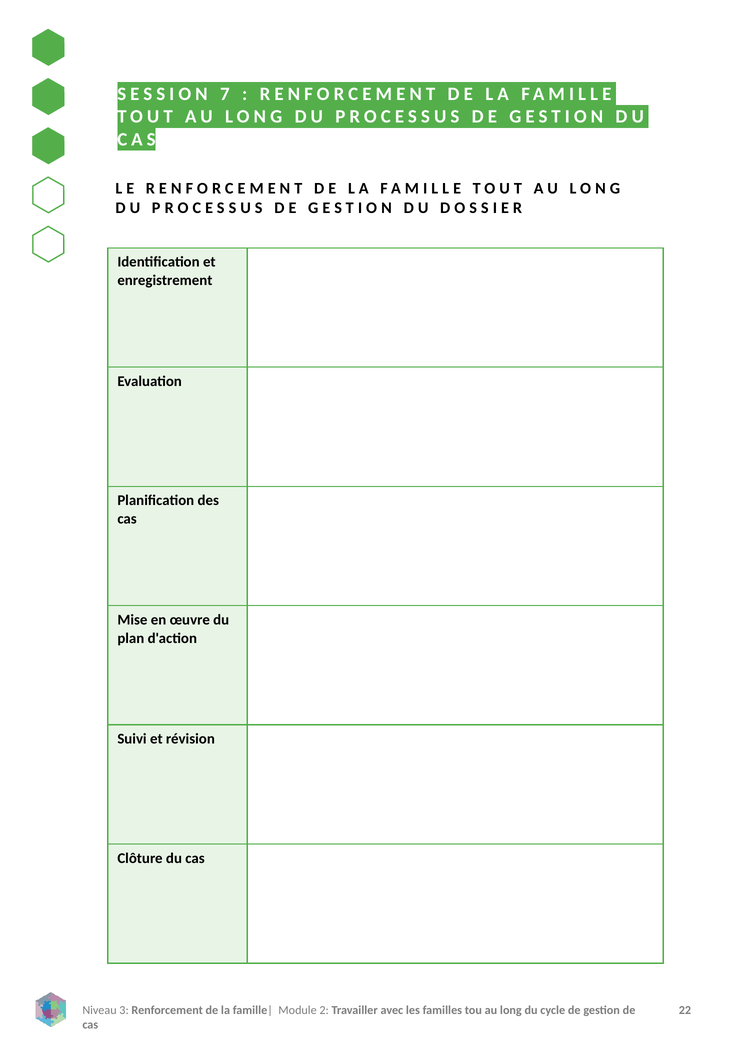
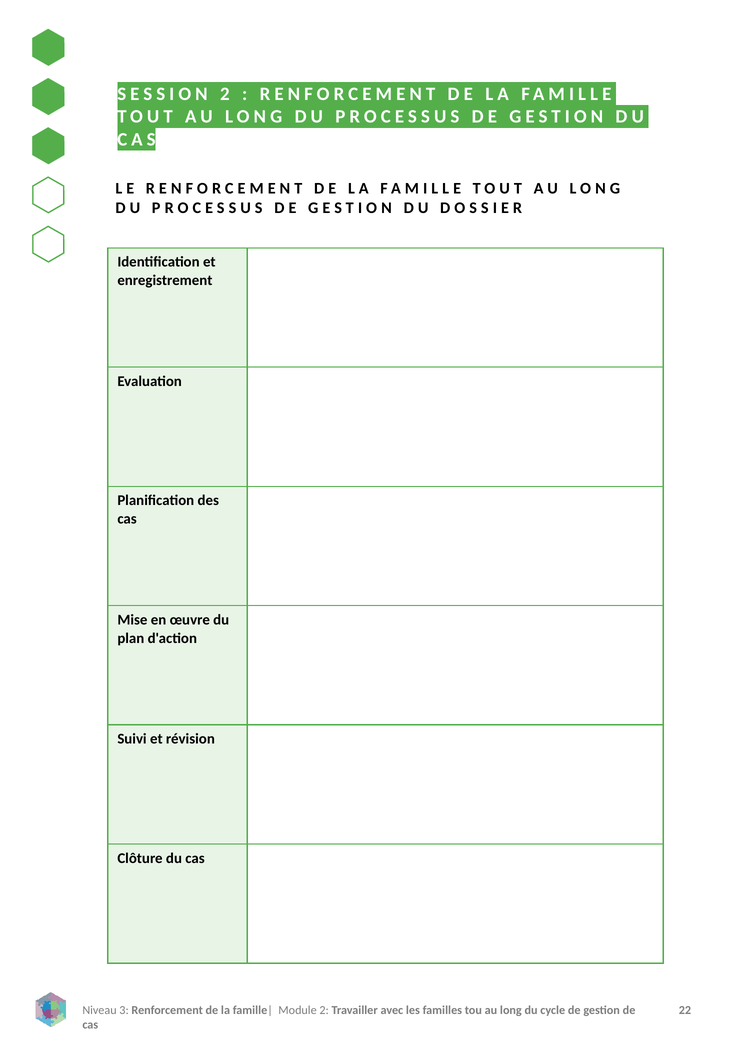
SESSION 7: 7 -> 2
